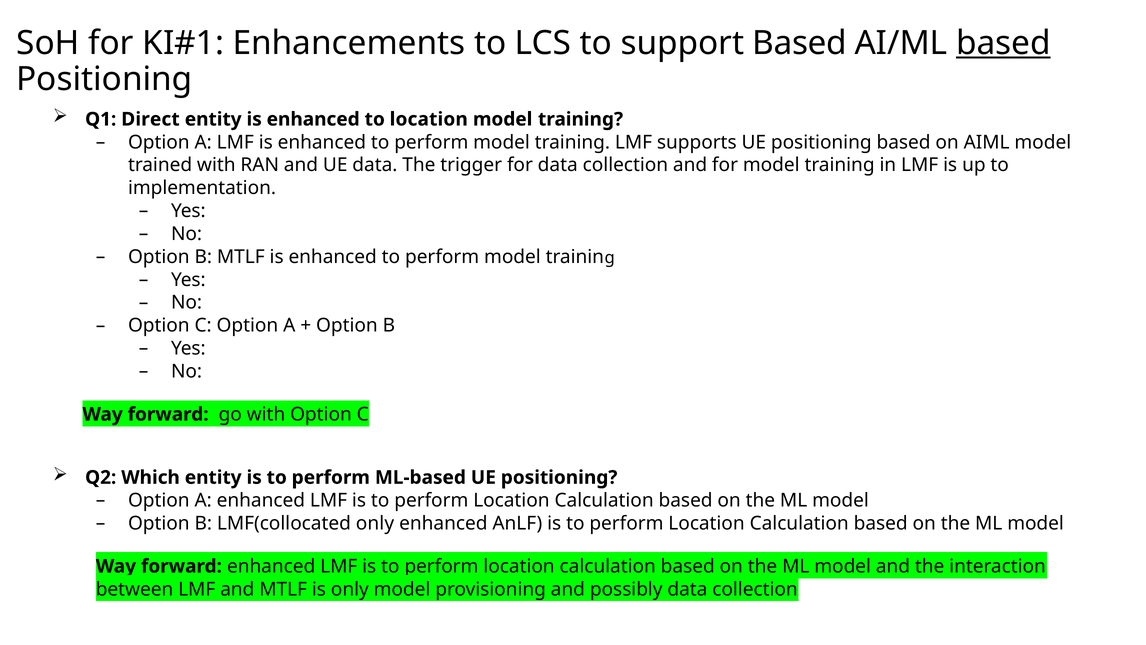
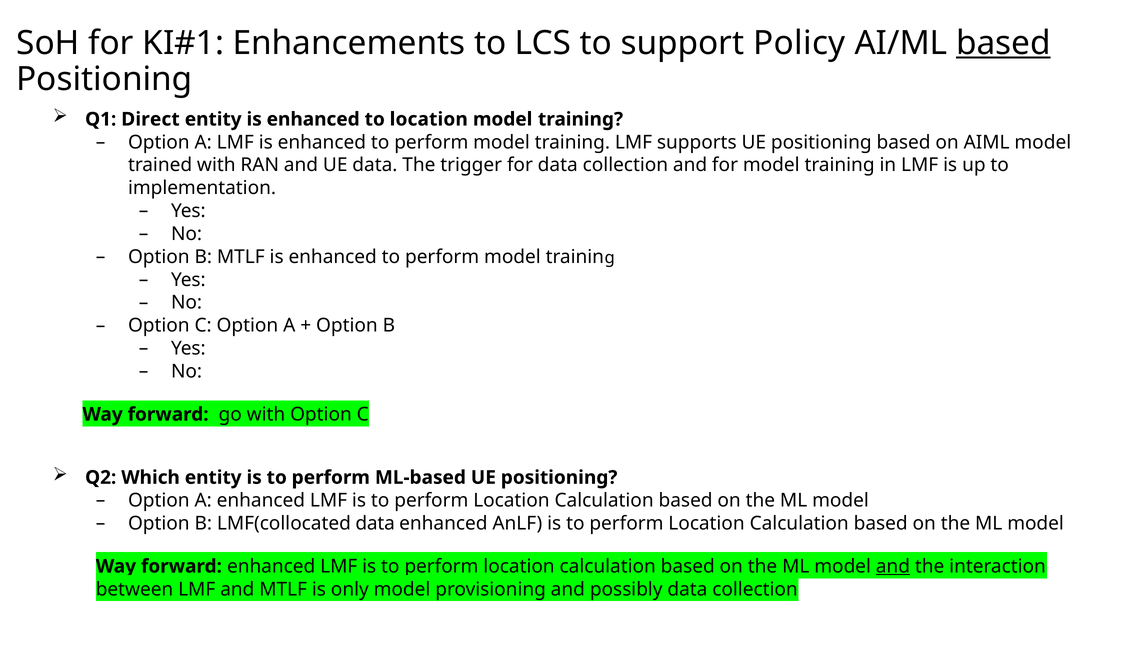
support Based: Based -> Policy
LMF(collocated only: only -> data
and at (893, 566) underline: none -> present
